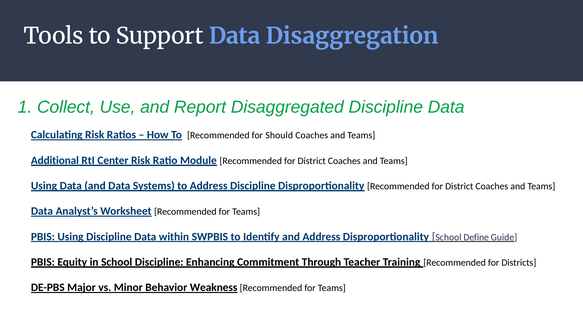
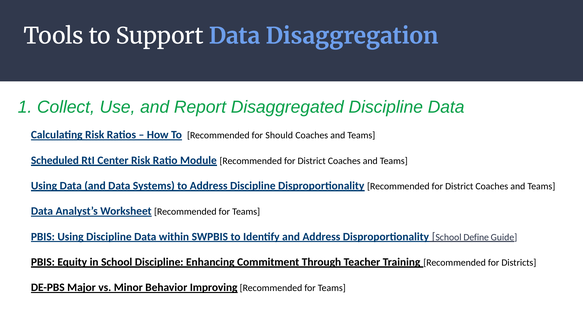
Additional: Additional -> Scheduled
Weakness: Weakness -> Improving
